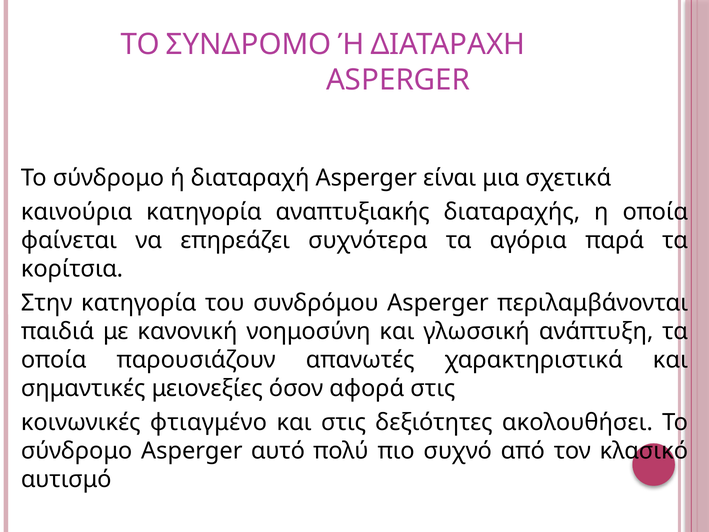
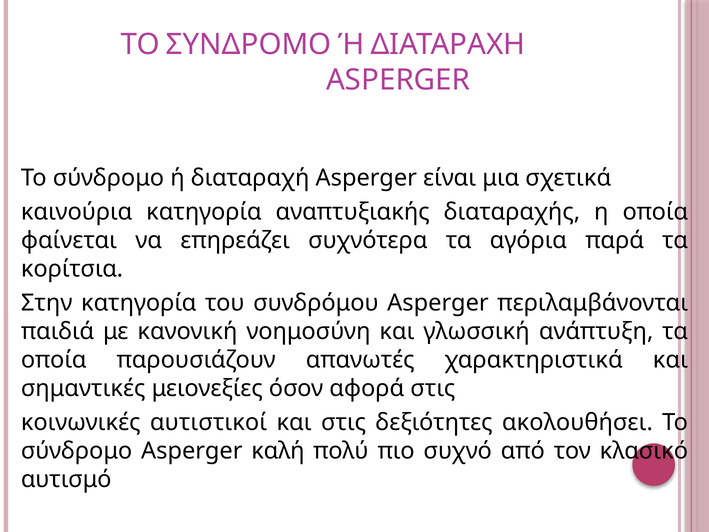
φτιαγμένο: φτιαγμένο -> αυτιστικοί
αυτό: αυτό -> καλή
